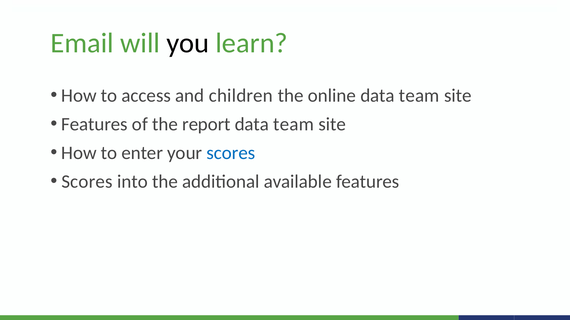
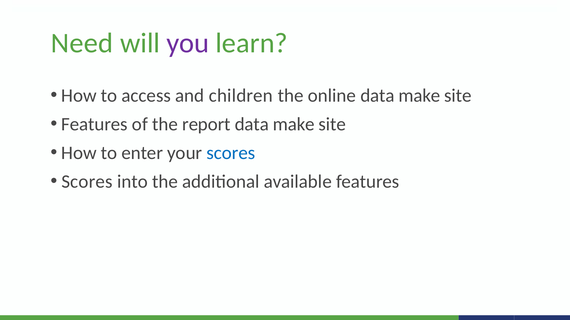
Email: Email -> Need
you colour: black -> purple
online data team: team -> make
team at (294, 124): team -> make
